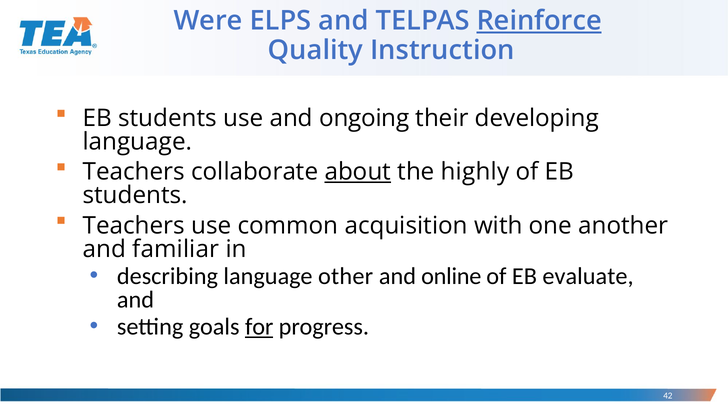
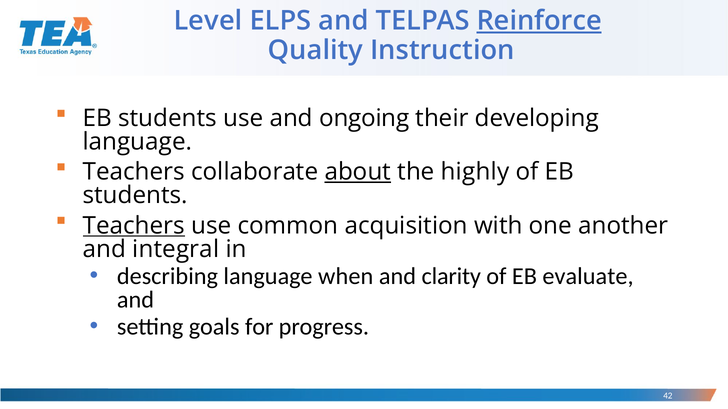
Were: Were -> Level
Teachers at (134, 226) underline: none -> present
familiar: familiar -> integral
other: other -> when
online: online -> clarity
for underline: present -> none
